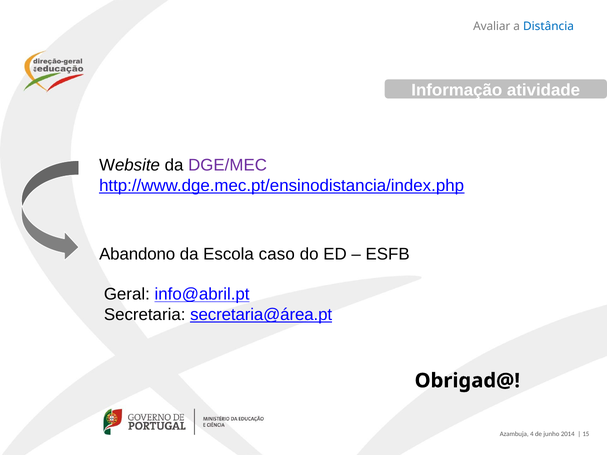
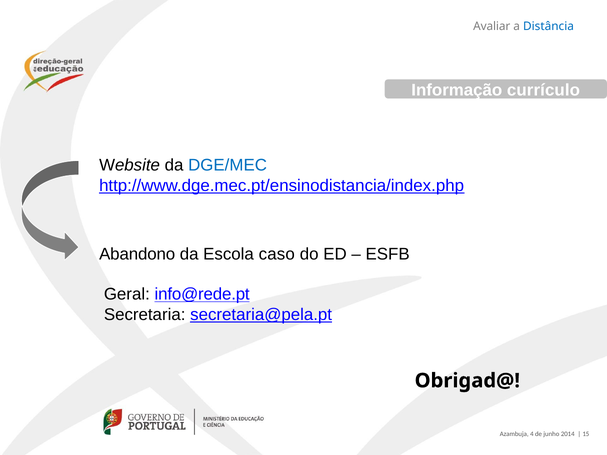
atividade: atividade -> currículo
DGE/MEC colour: purple -> blue
info@abril.pt: info@abril.pt -> info@rede.pt
secretaria@área.pt: secretaria@área.pt -> secretaria@pela.pt
